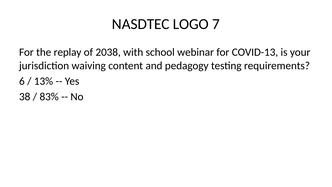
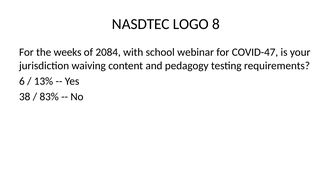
7: 7 -> 8
replay: replay -> weeks
2038: 2038 -> 2084
COVID-13: COVID-13 -> COVID-47
